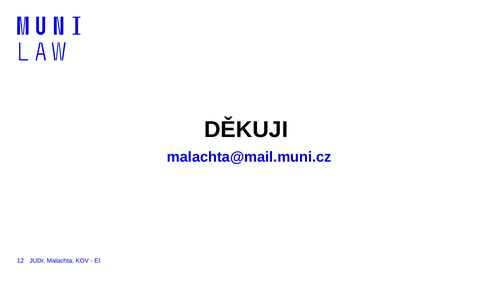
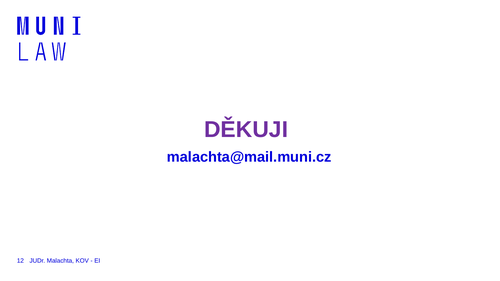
DĚKUJI colour: black -> purple
